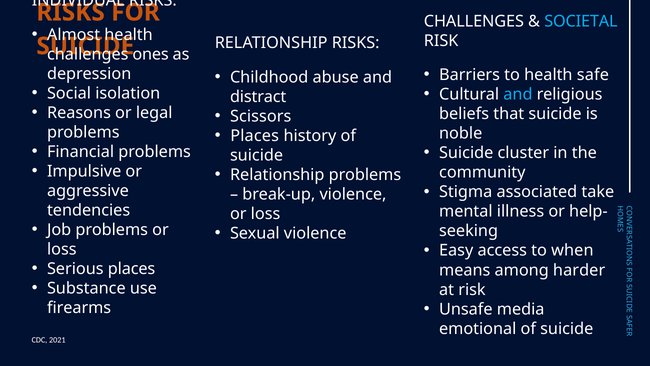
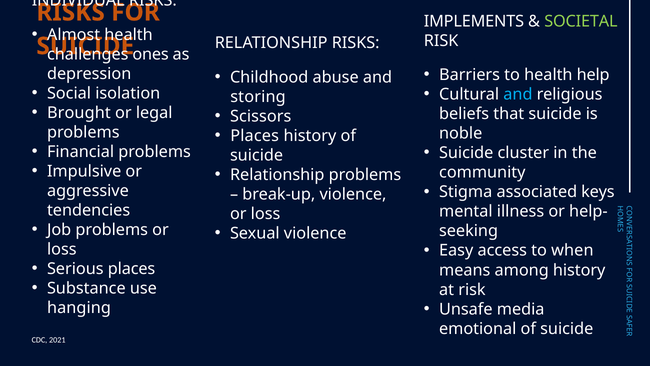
CHALLENGES at (474, 21): CHALLENGES -> IMPLEMENTS
SOCIETAL colour: light blue -> light green
safe: safe -> help
distract: distract -> storing
Reasons: Reasons -> Brought
take: take -> keys
among harder: harder -> history
firearms: firearms -> hanging
